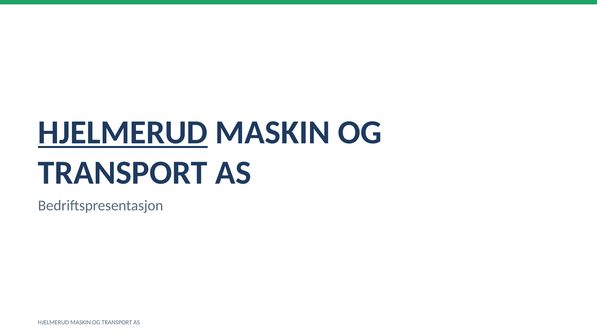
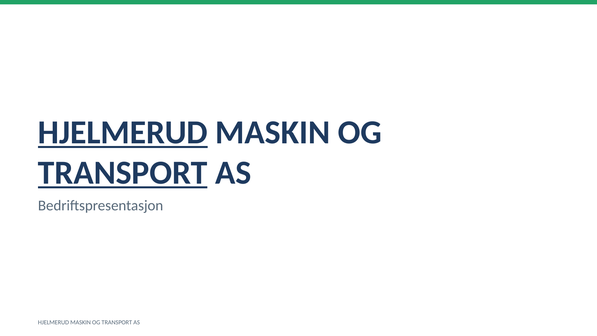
TRANSPORT at (123, 173) underline: none -> present
